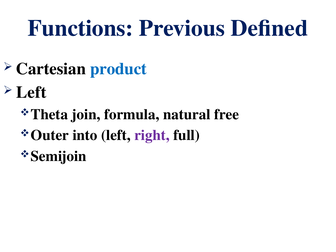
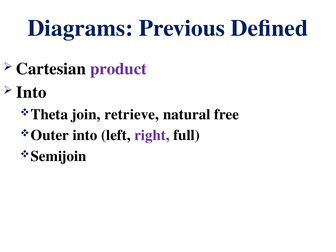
Functions: Functions -> Diagrams
product colour: blue -> purple
Left at (31, 92): Left -> Into
formula: formula -> retrieve
